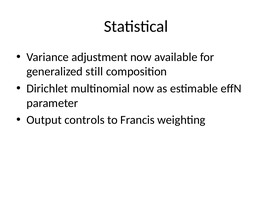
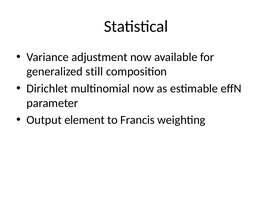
controls: controls -> element
